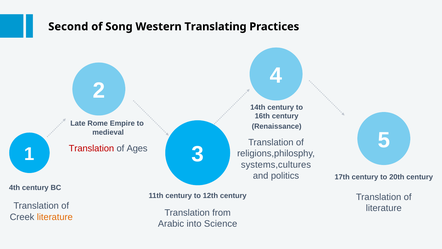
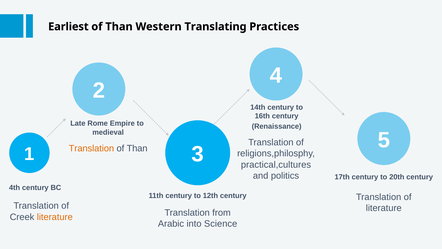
Second: Second -> Earliest
Song at (119, 27): Song -> Than
Translation at (91, 148) colour: red -> orange
Ages at (137, 148): Ages -> Than
systems,cultures: systems,cultures -> practical,cultures
